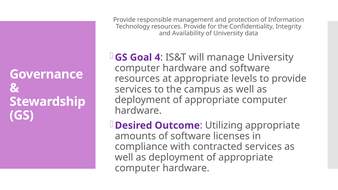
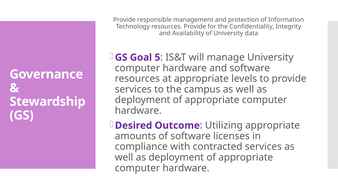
4: 4 -> 5
